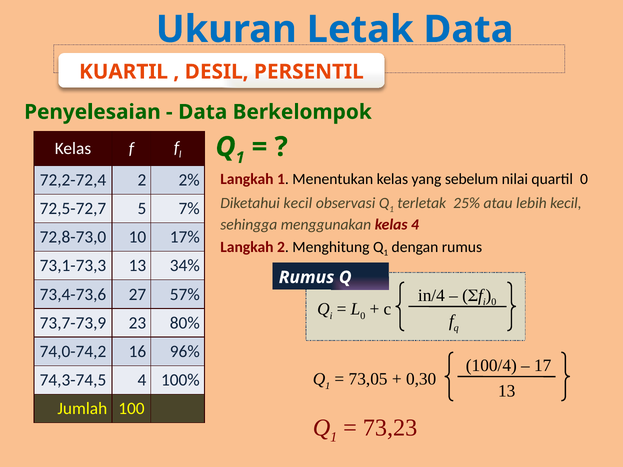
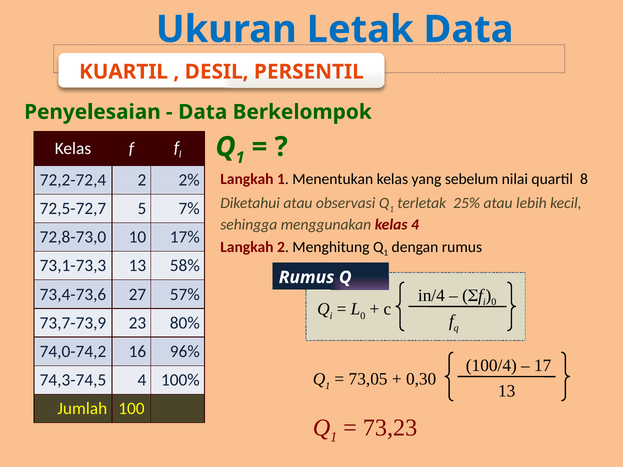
quartil 0: 0 -> 8
Diketahui kecil: kecil -> atau
34%: 34% -> 58%
